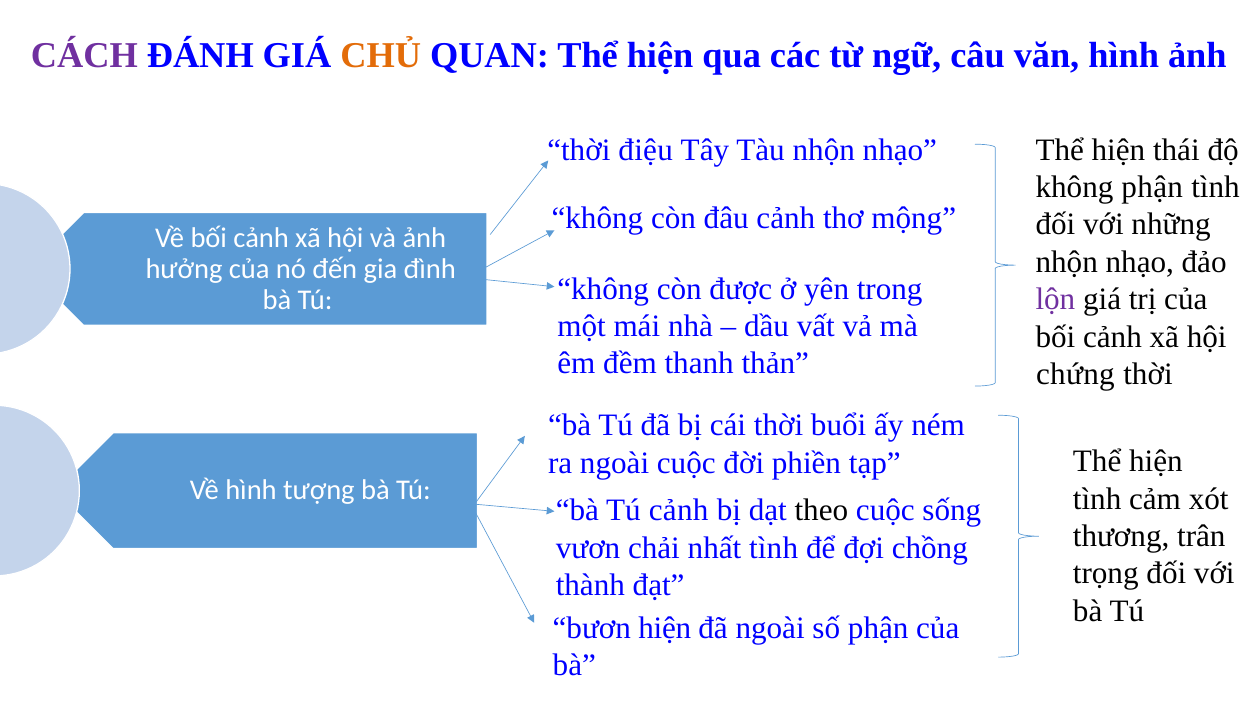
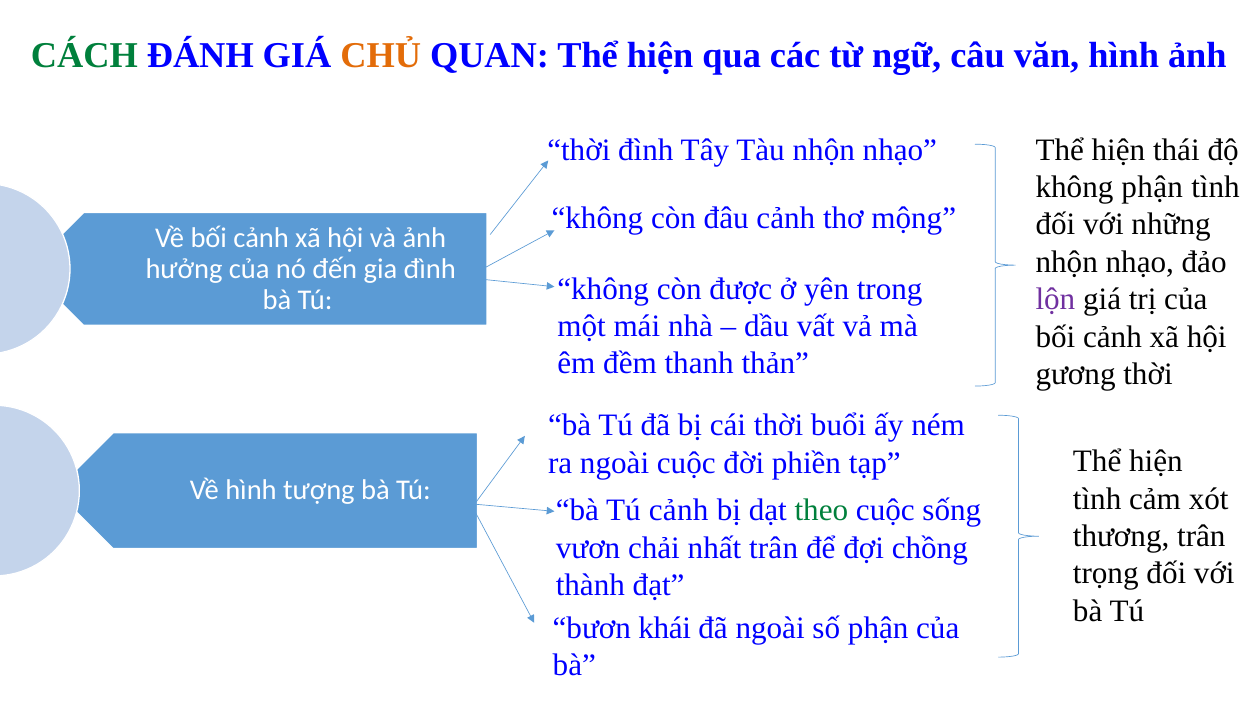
CÁCH colour: purple -> green
thời điệu: điệu -> đình
chứng: chứng -> gương
theo colour: black -> green
nhất tình: tình -> trân
bươn hiện: hiện -> khái
